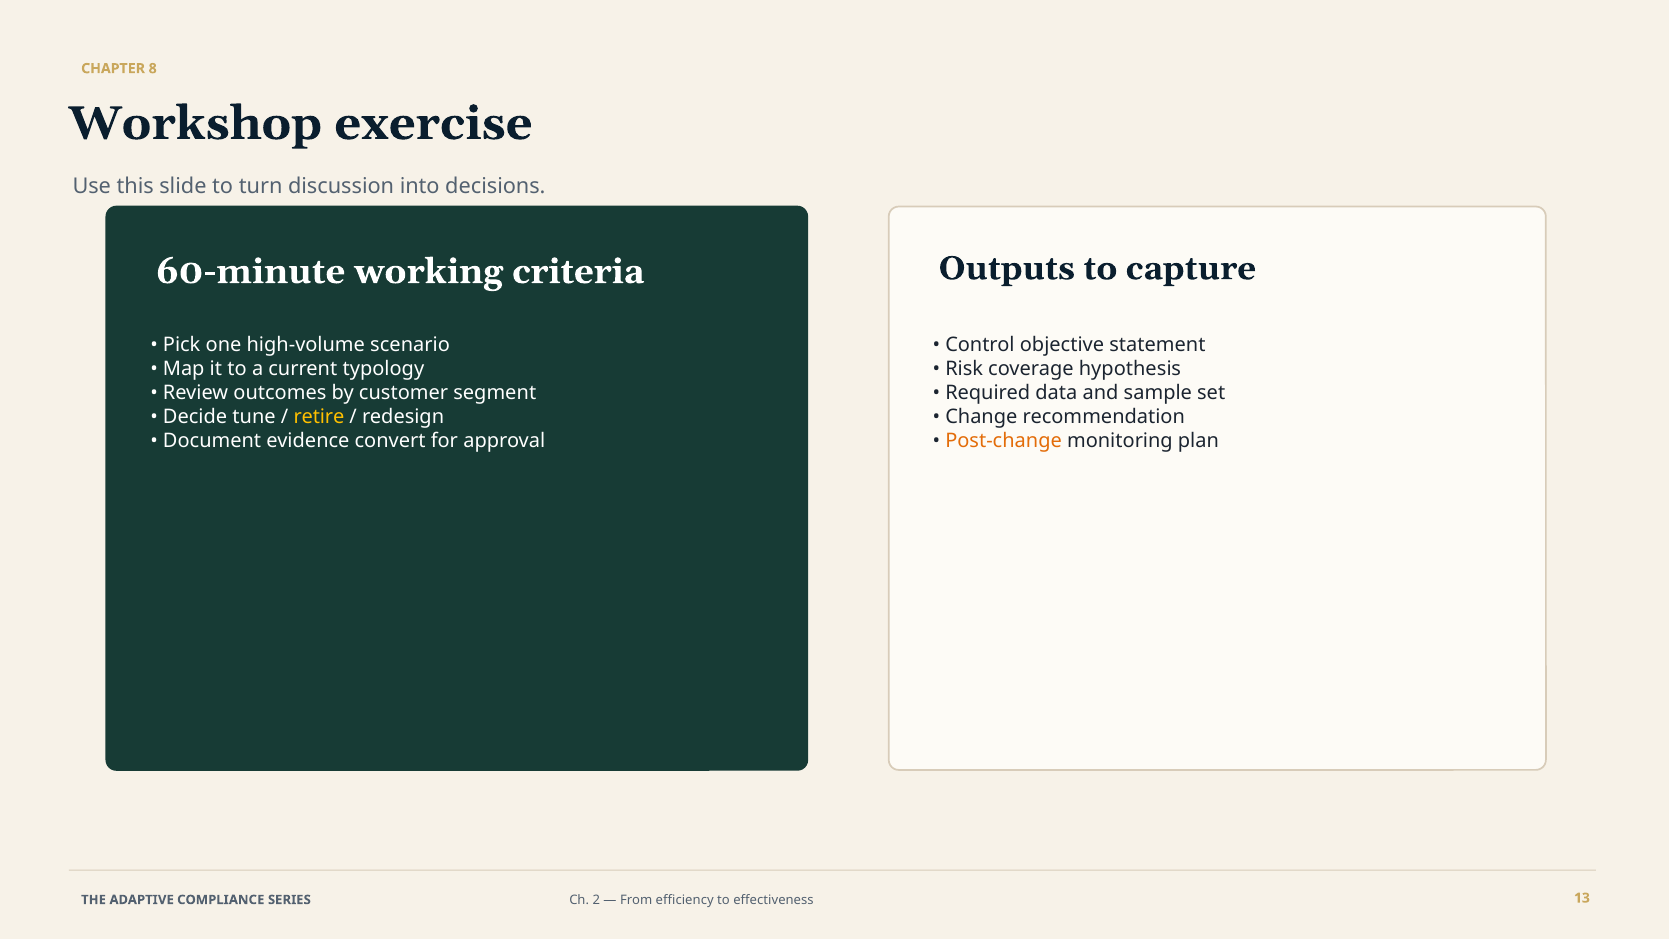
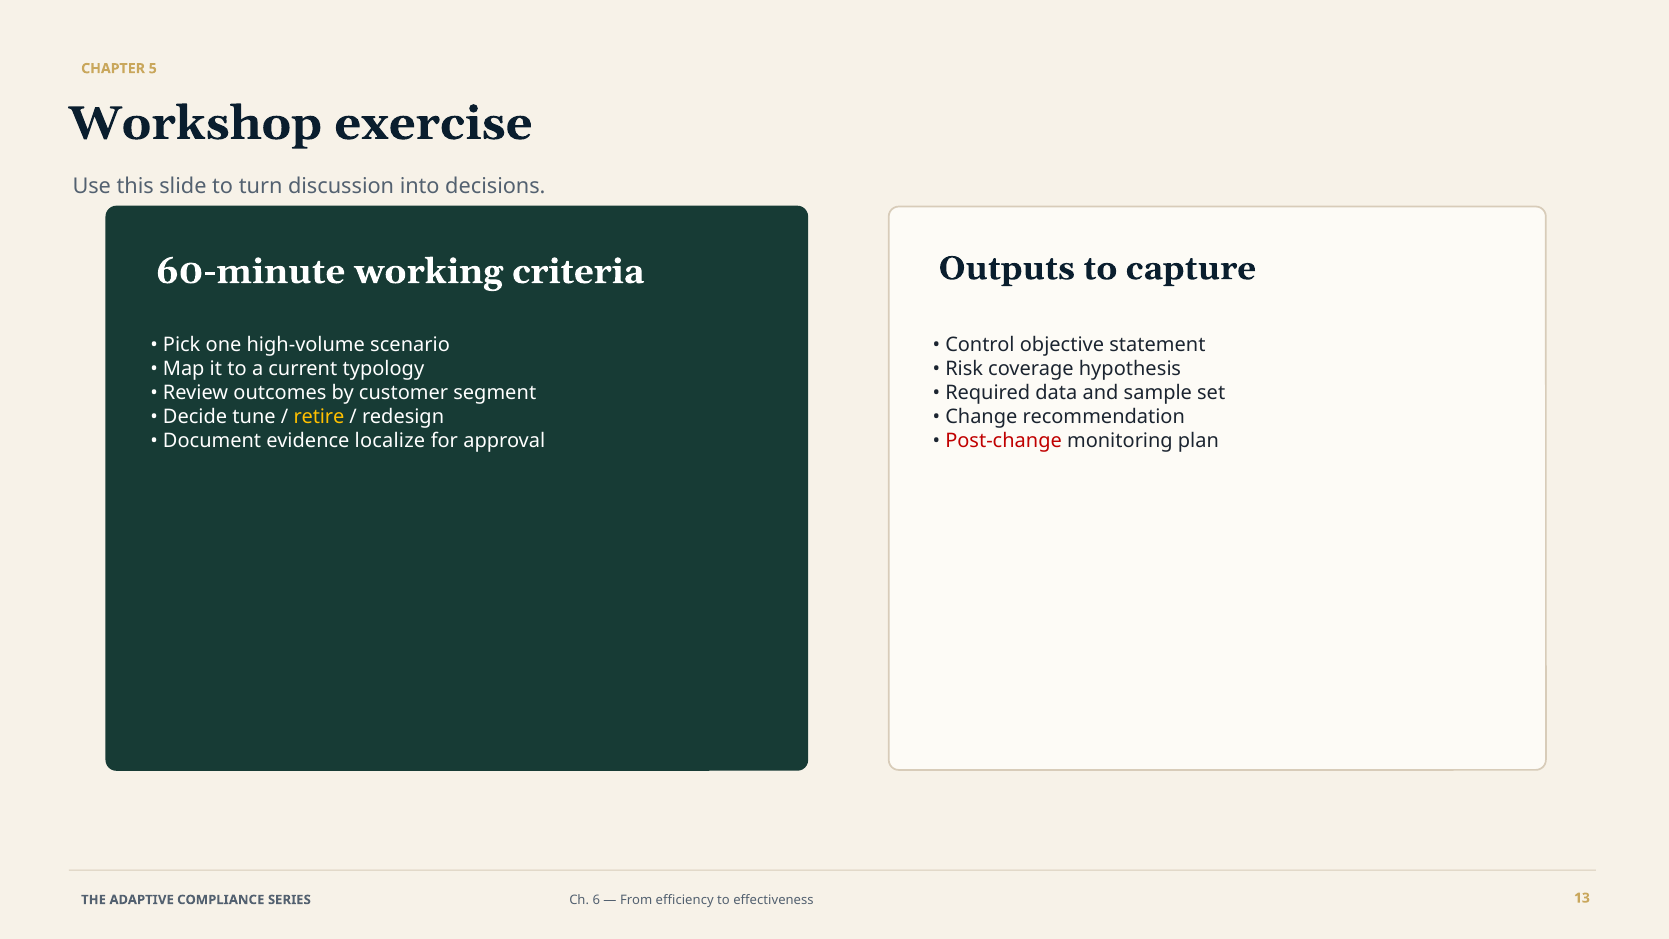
8: 8 -> 5
convert: convert -> localize
Post-change colour: orange -> red
2: 2 -> 6
